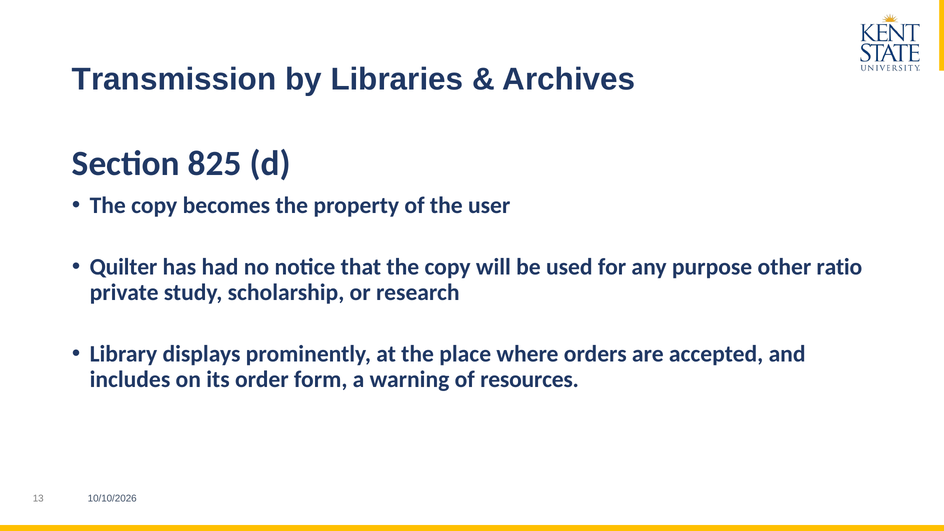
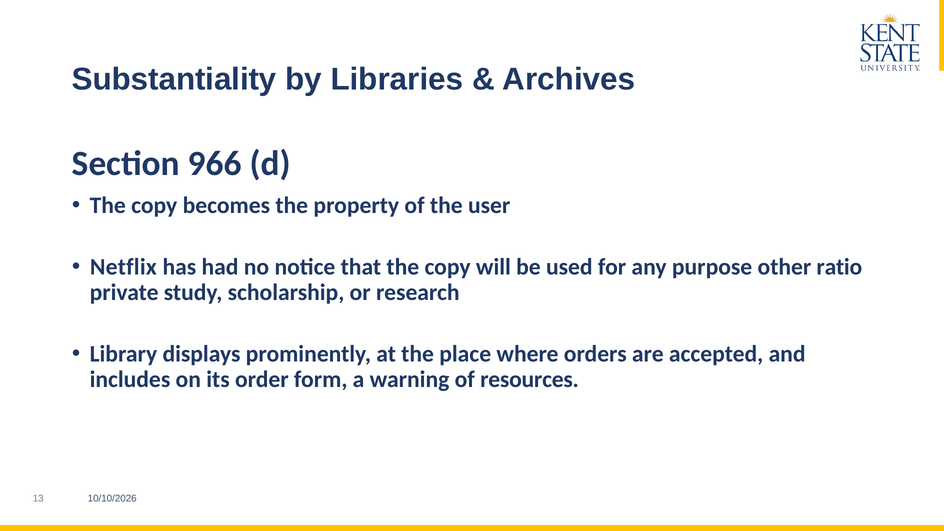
Transmission: Transmission -> Substantiality
825: 825 -> 966
Quilter: Quilter -> Netflix
